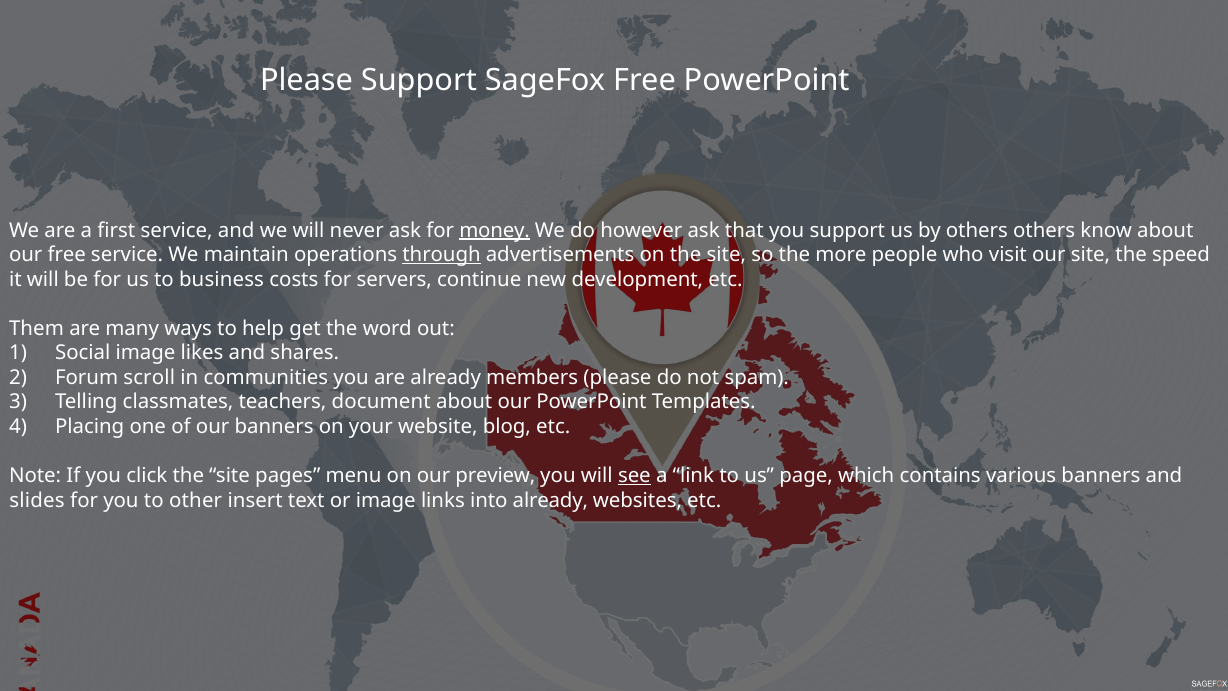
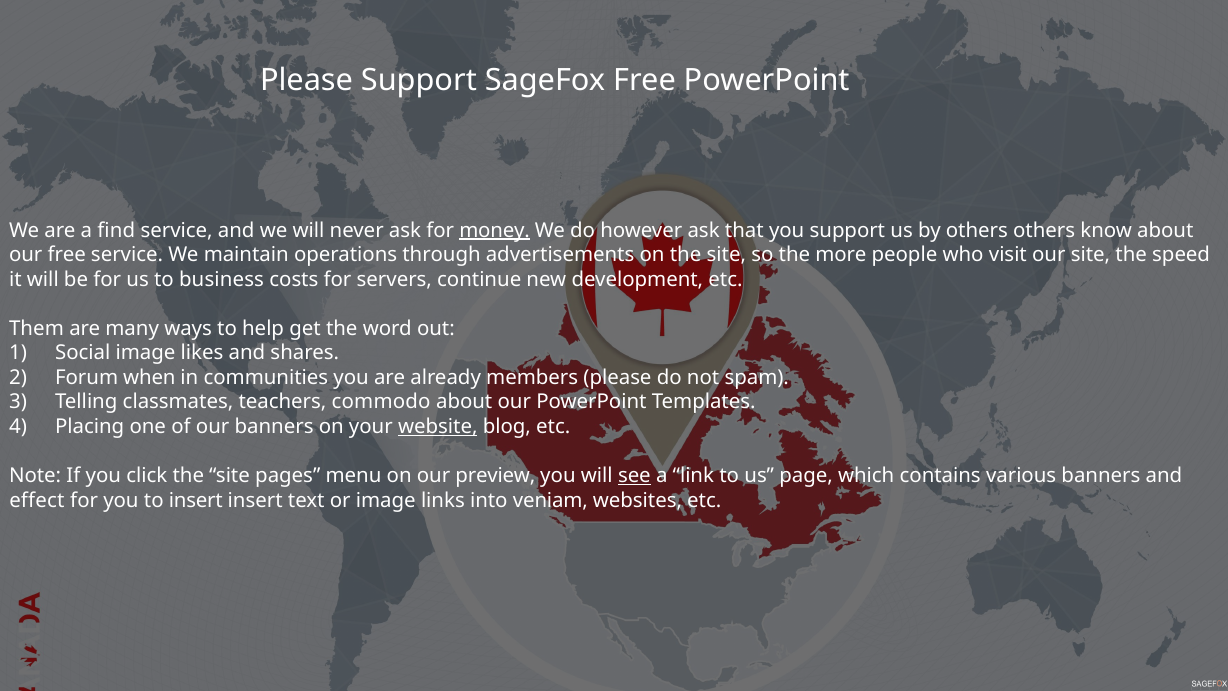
first: first -> find
through underline: present -> none
scroll: scroll -> when
document: document -> commodo
website underline: none -> present
slides: slides -> effect
to other: other -> insert
into already: already -> veniam
